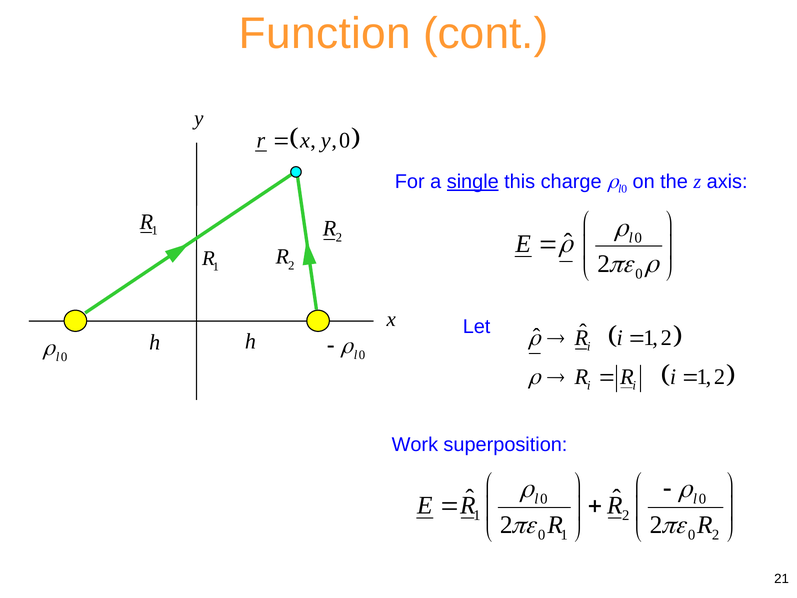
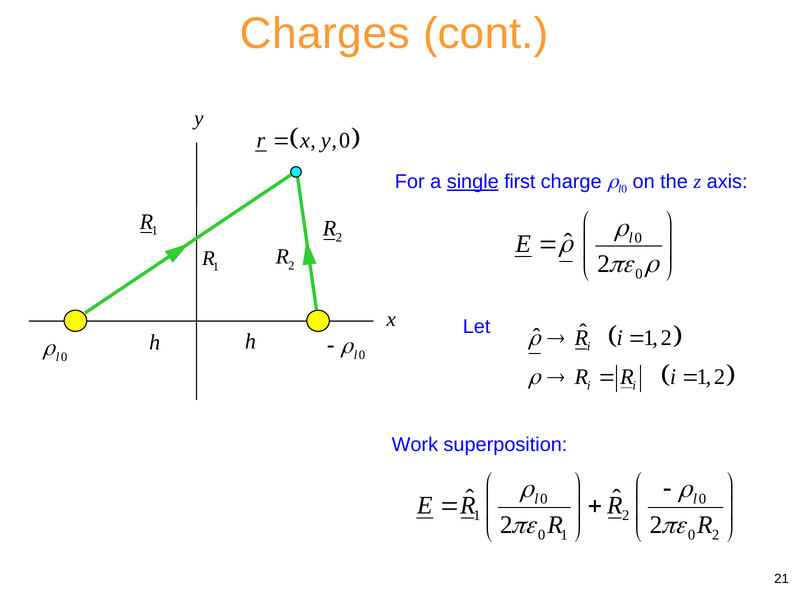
Function: Function -> Charges
this: this -> first
